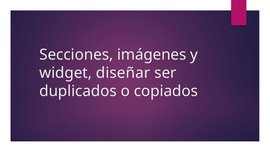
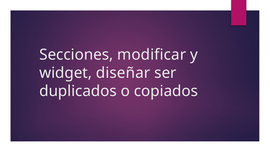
imágenes: imágenes -> modificar
